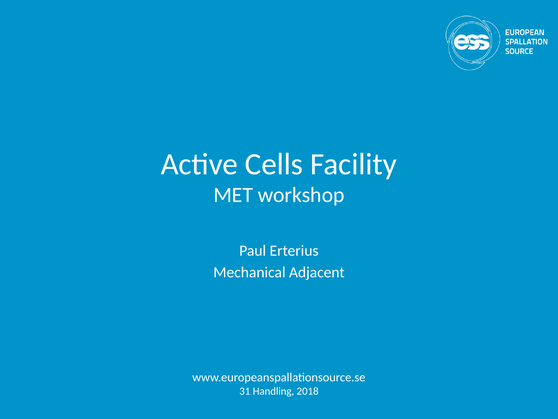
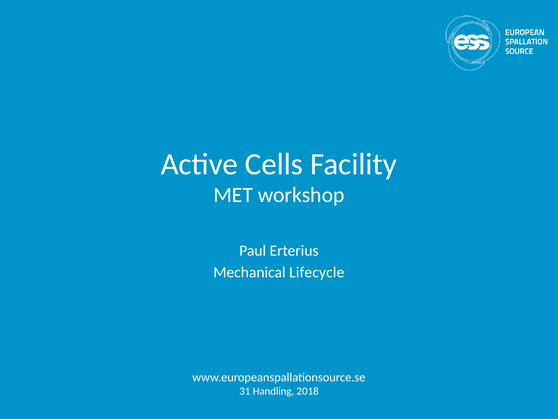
Adjacent: Adjacent -> Lifecycle
